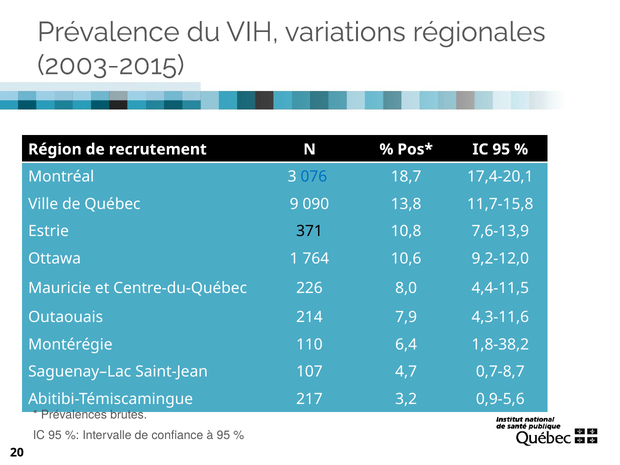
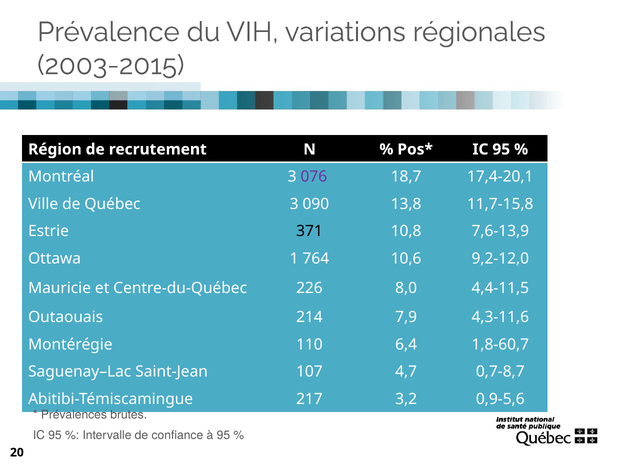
076 colour: blue -> purple
Québec 9: 9 -> 3
1,8-38,2: 1,8-38,2 -> 1,8-60,7
